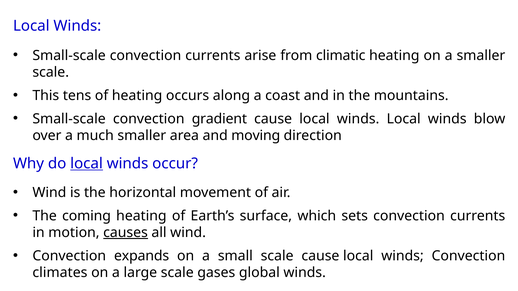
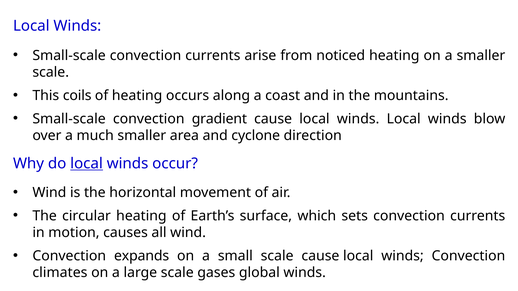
climatic: climatic -> noticed
tens: tens -> coils
moving: moving -> cyclone
coming: coming -> circular
causes underline: present -> none
